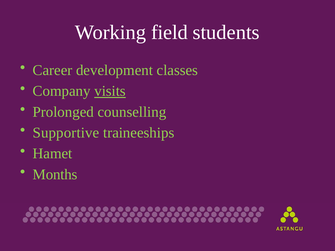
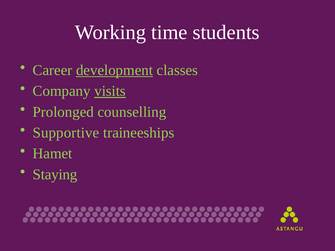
field: field -> time
development underline: none -> present
Months: Months -> Staying
